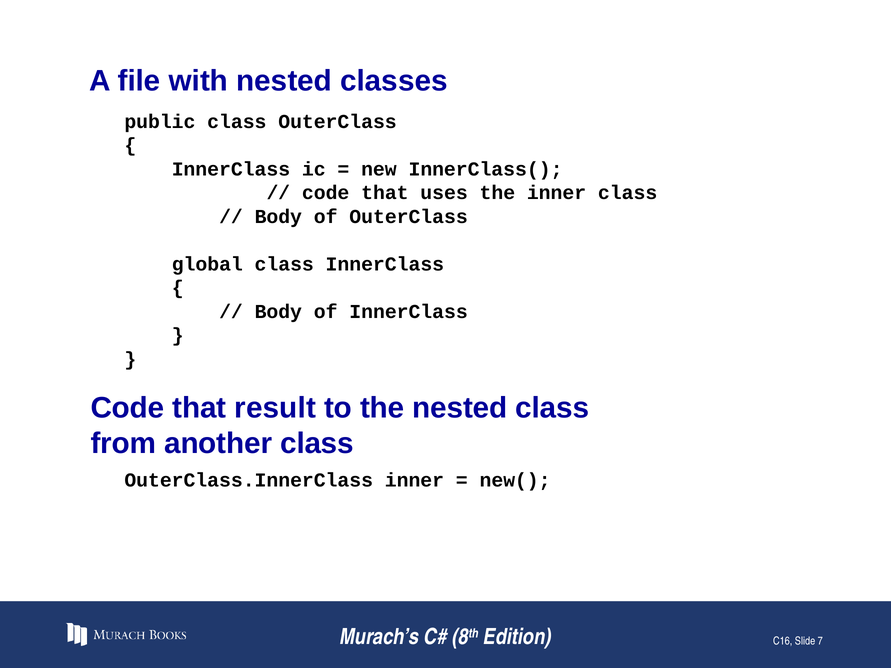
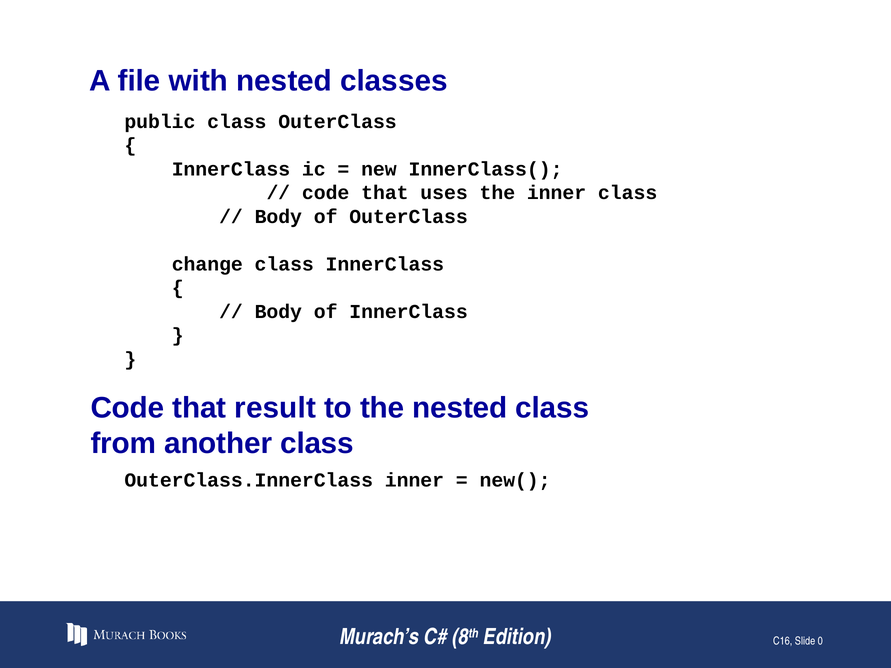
global: global -> change
7: 7 -> 0
